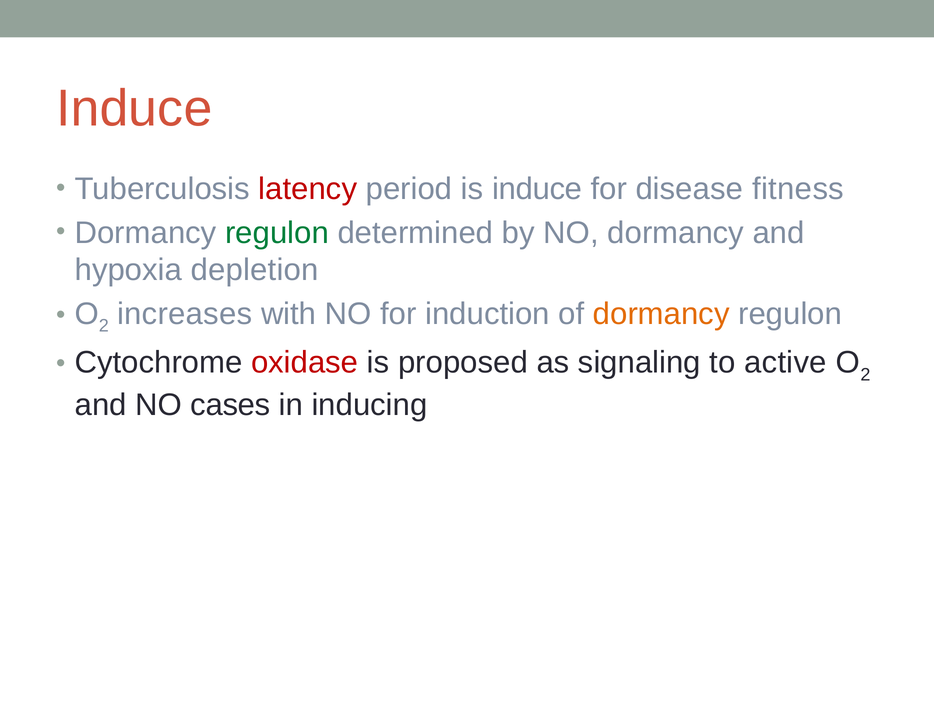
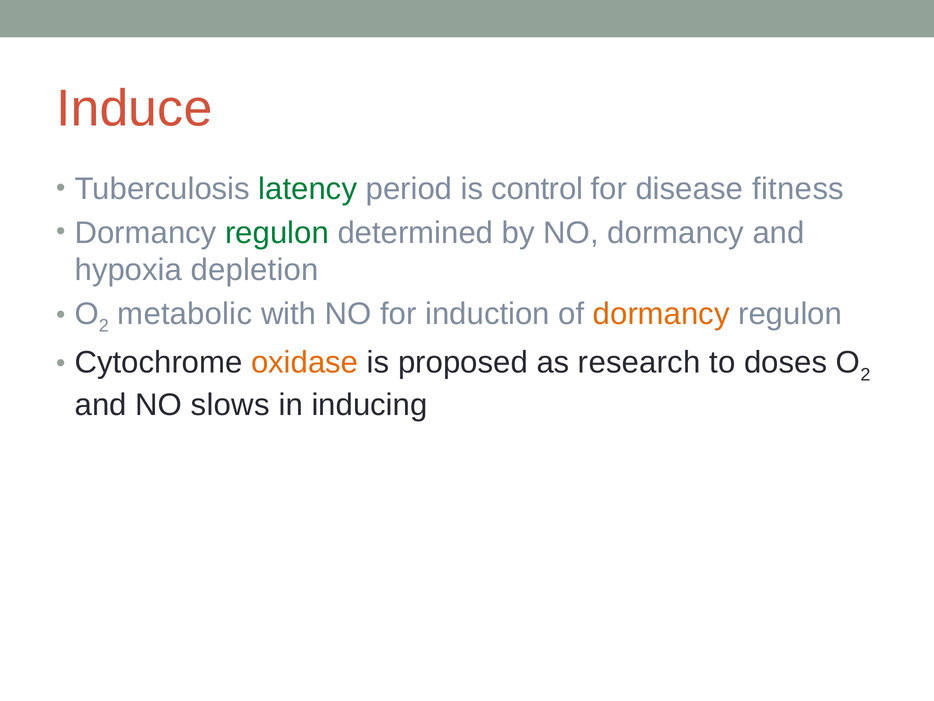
latency colour: red -> green
is induce: induce -> control
increases: increases -> metabolic
oxidase colour: red -> orange
signaling: signaling -> research
active: active -> doses
cases: cases -> slows
